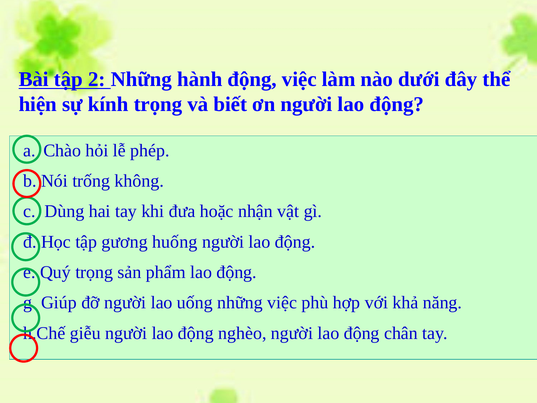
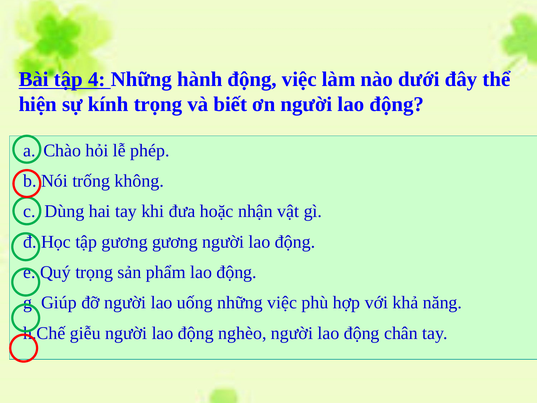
2: 2 -> 4
gương huống: huống -> gương
